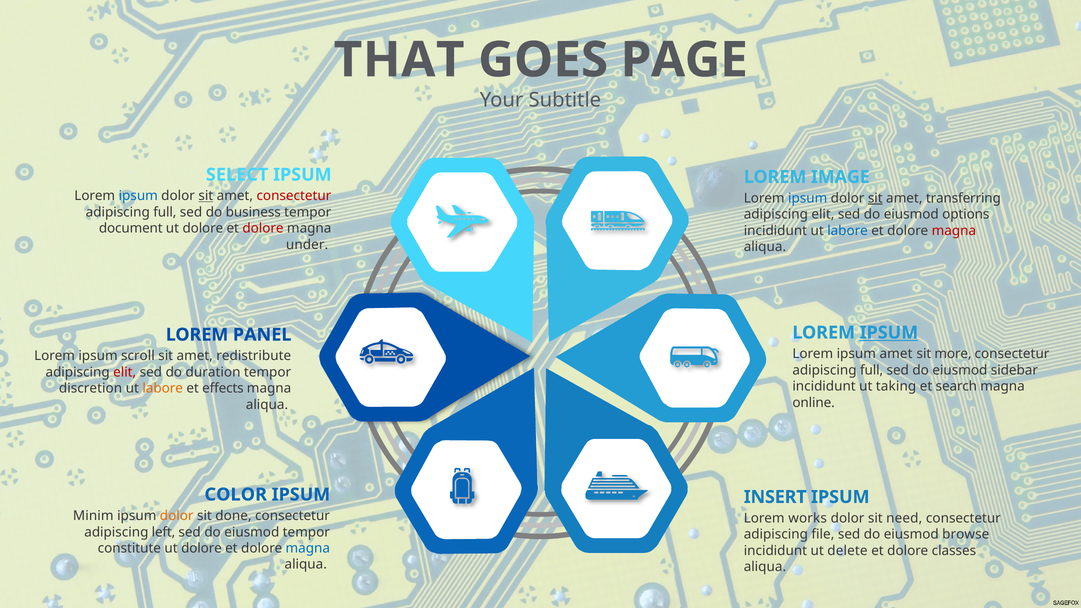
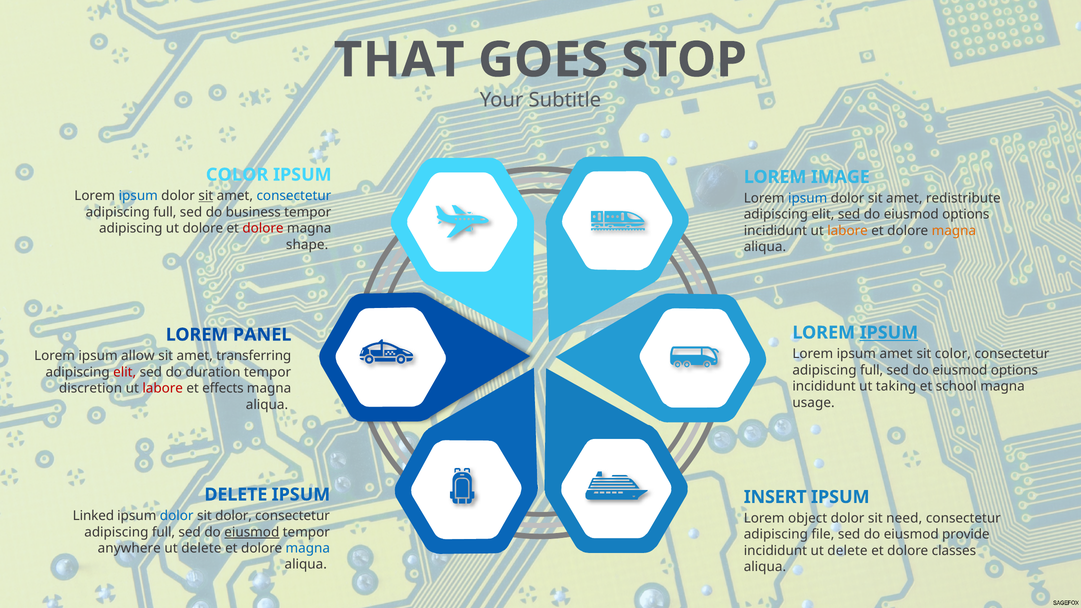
PAGE: PAGE -> STOP
SELECT at (237, 175): SELECT -> COLOR
consectetur at (294, 196) colour: red -> blue
sit at (875, 198) underline: present -> none
transferring: transferring -> redistribute
sed at (849, 214) underline: none -> present
document at (131, 228): document -> adipiscing
labore at (848, 231) colour: blue -> orange
magna at (954, 231) colour: red -> orange
under: under -> shape
sit more: more -> color
scroll: scroll -> allow
redistribute: redistribute -> transferring
sidebar at (1014, 370): sidebar -> options
search: search -> school
labore at (163, 388) colour: orange -> red
online: online -> usage
COLOR at (236, 495): COLOR -> DELETE
Minim: Minim -> Linked
dolor at (177, 516) colour: orange -> blue
sit done: done -> dolor
works: works -> object
left at (164, 532): left -> full
eiusmod at (252, 532) underline: none -> present
browse: browse -> provide
constitute: constitute -> anywhere
dolore at (201, 548): dolore -> delete
